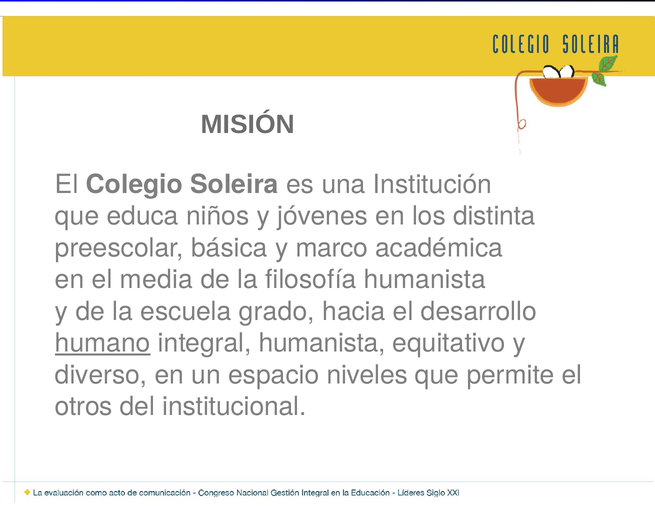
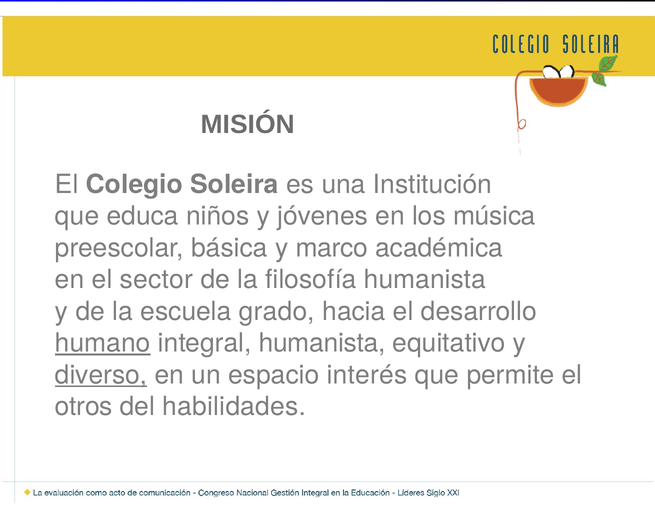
distinta: distinta -> música
media: media -> sector
diverso underline: none -> present
niveles: niveles -> interés
institucional: institucional -> habilidades
